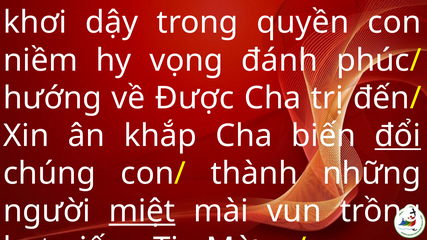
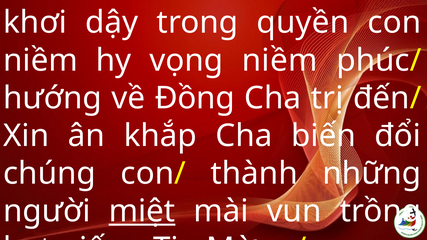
đánh at (280, 60): đánh -> niềm
Được: Được -> Đồng
đổi underline: present -> none
